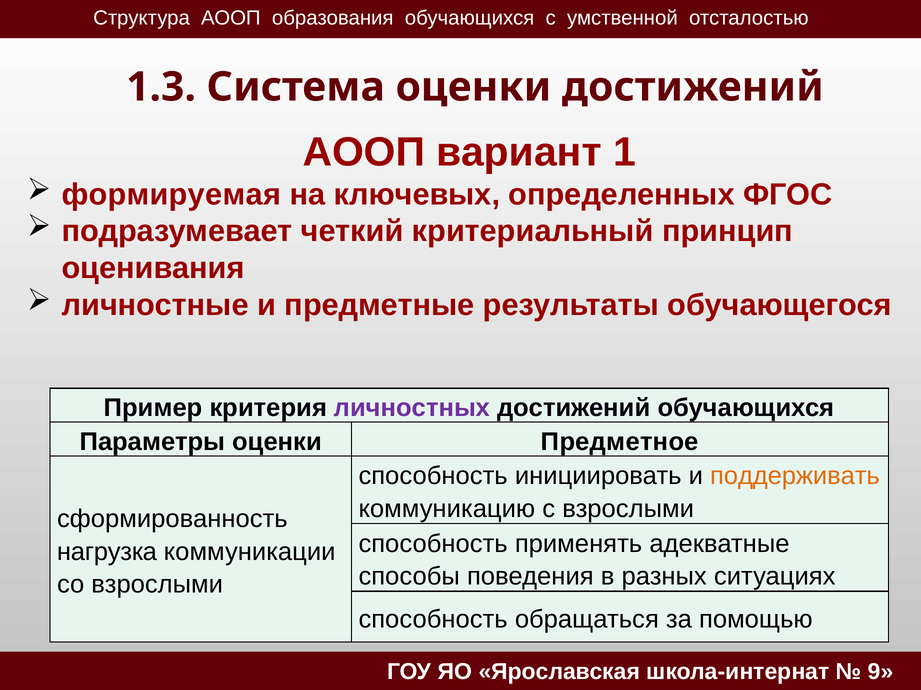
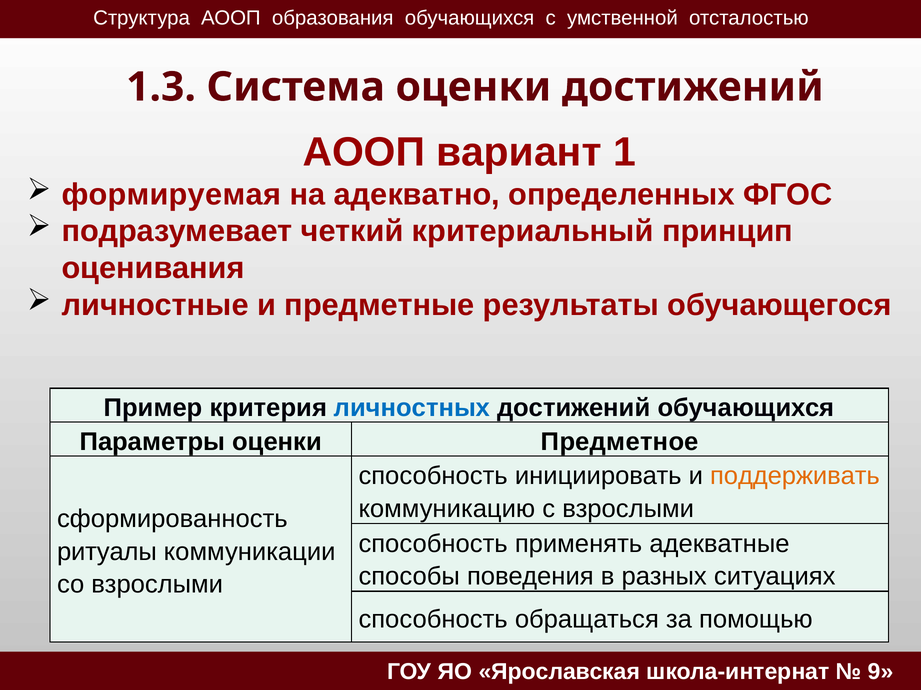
ключевых: ключевых -> адекватно
личностных colour: purple -> blue
нагрузка: нагрузка -> ритуалы
